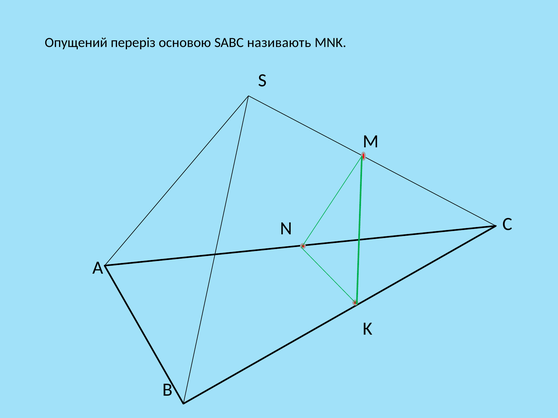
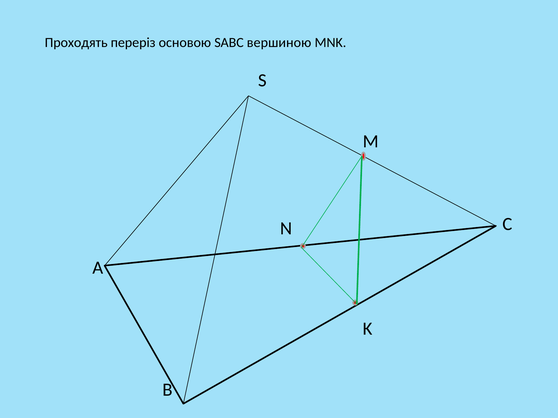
Опущений: Опущений -> Проходять
називають: називають -> вершиною
